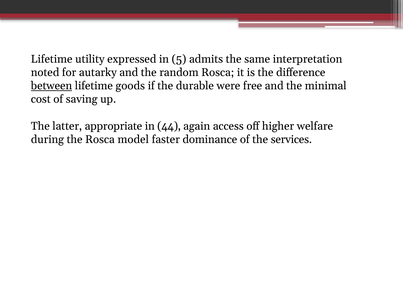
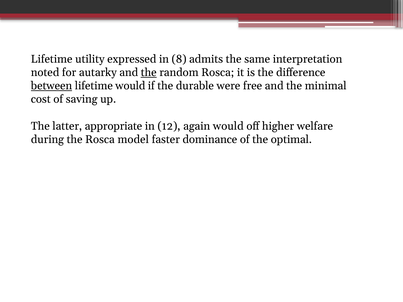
5: 5 -> 8
the at (149, 72) underline: none -> present
lifetime goods: goods -> would
44: 44 -> 12
again access: access -> would
services: services -> optimal
